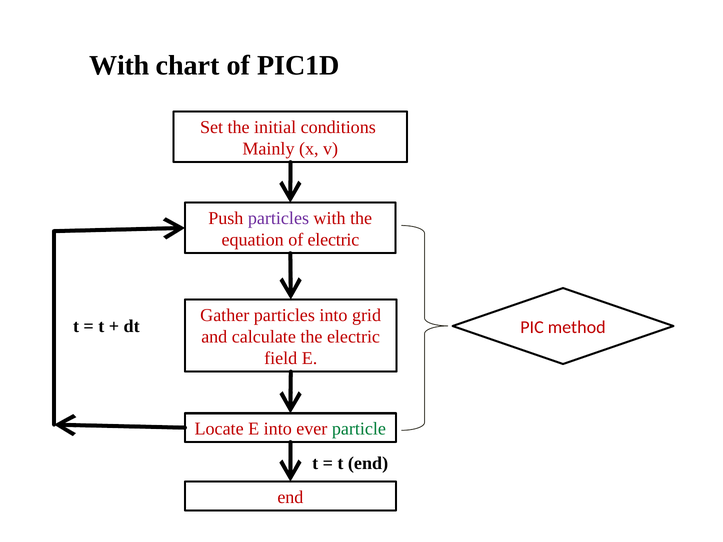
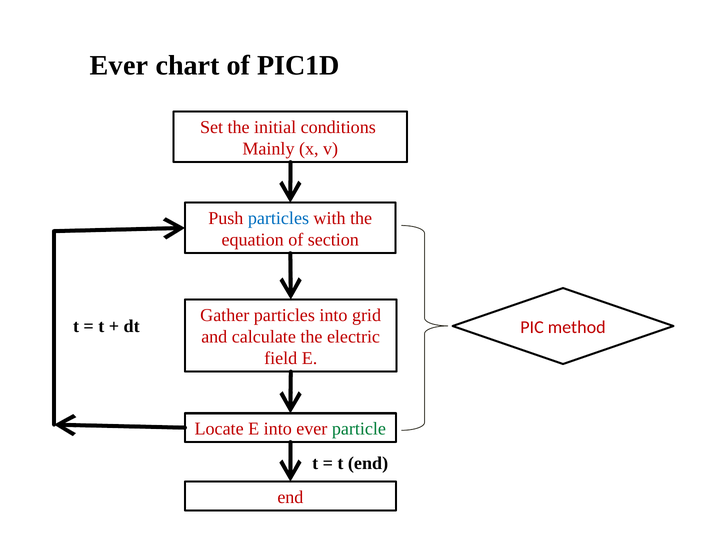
With at (119, 66): With -> Ever
particles at (278, 218) colour: purple -> blue
of electric: electric -> section
